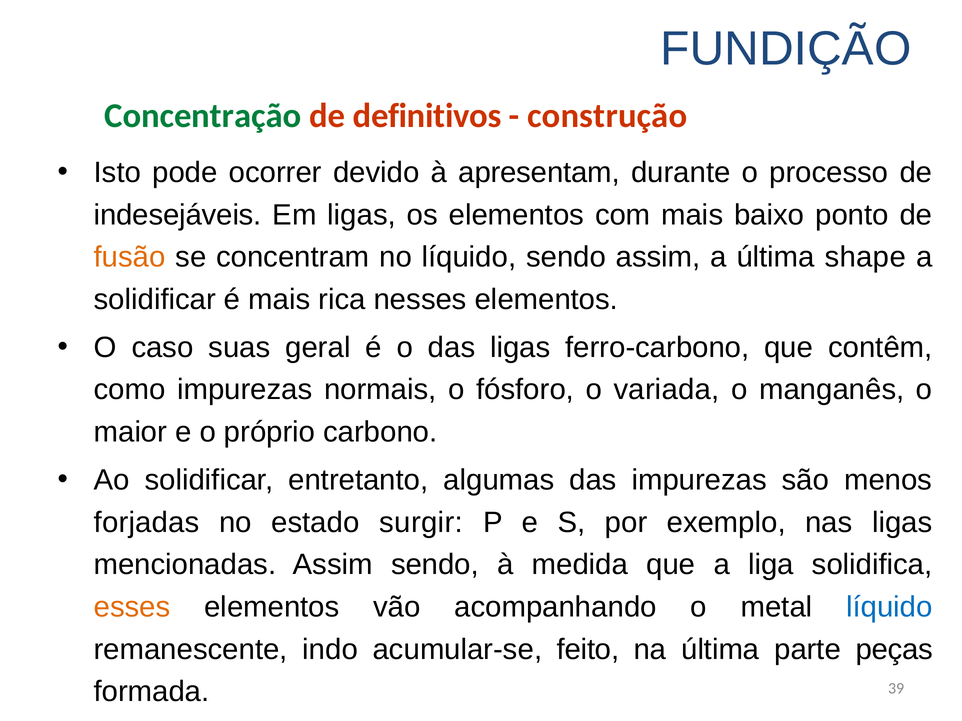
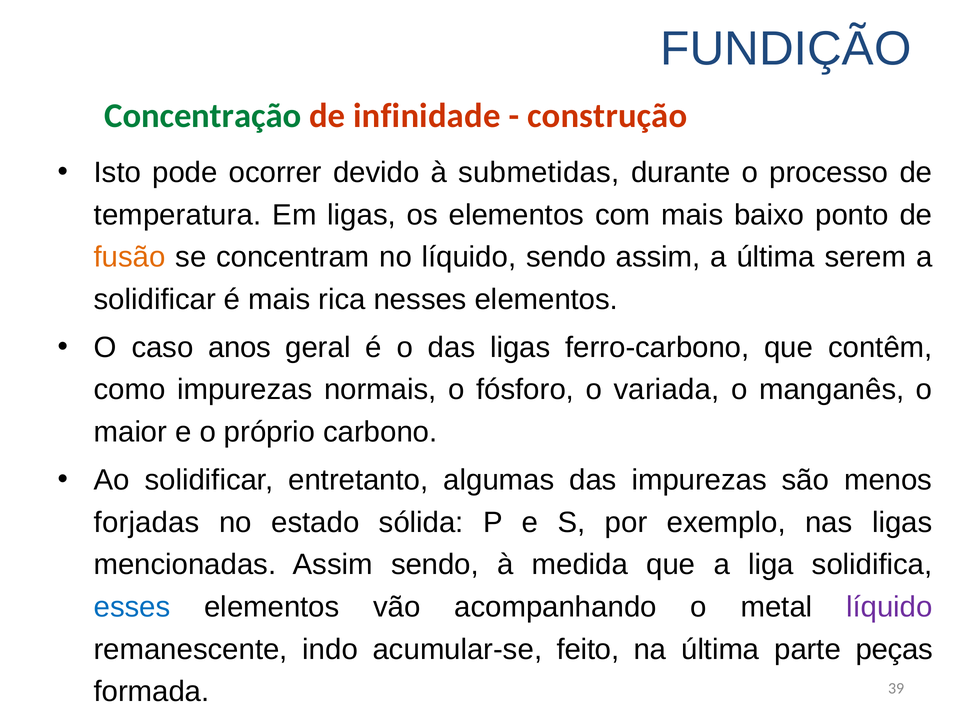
definitivos: definitivos -> infinidade
apresentam: apresentam -> submetidas
indesejáveis: indesejáveis -> temperatura
shape: shape -> serem
suas: suas -> anos
surgir: surgir -> sólida
esses colour: orange -> blue
líquido at (889, 607) colour: blue -> purple
